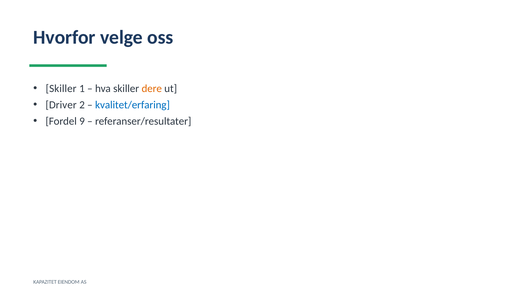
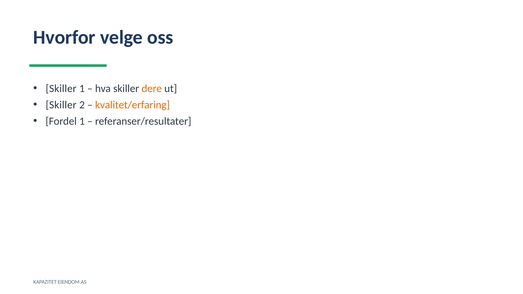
Driver at (61, 105): Driver -> Skiller
kvalitet/erfaring colour: blue -> orange
Fordel 9: 9 -> 1
